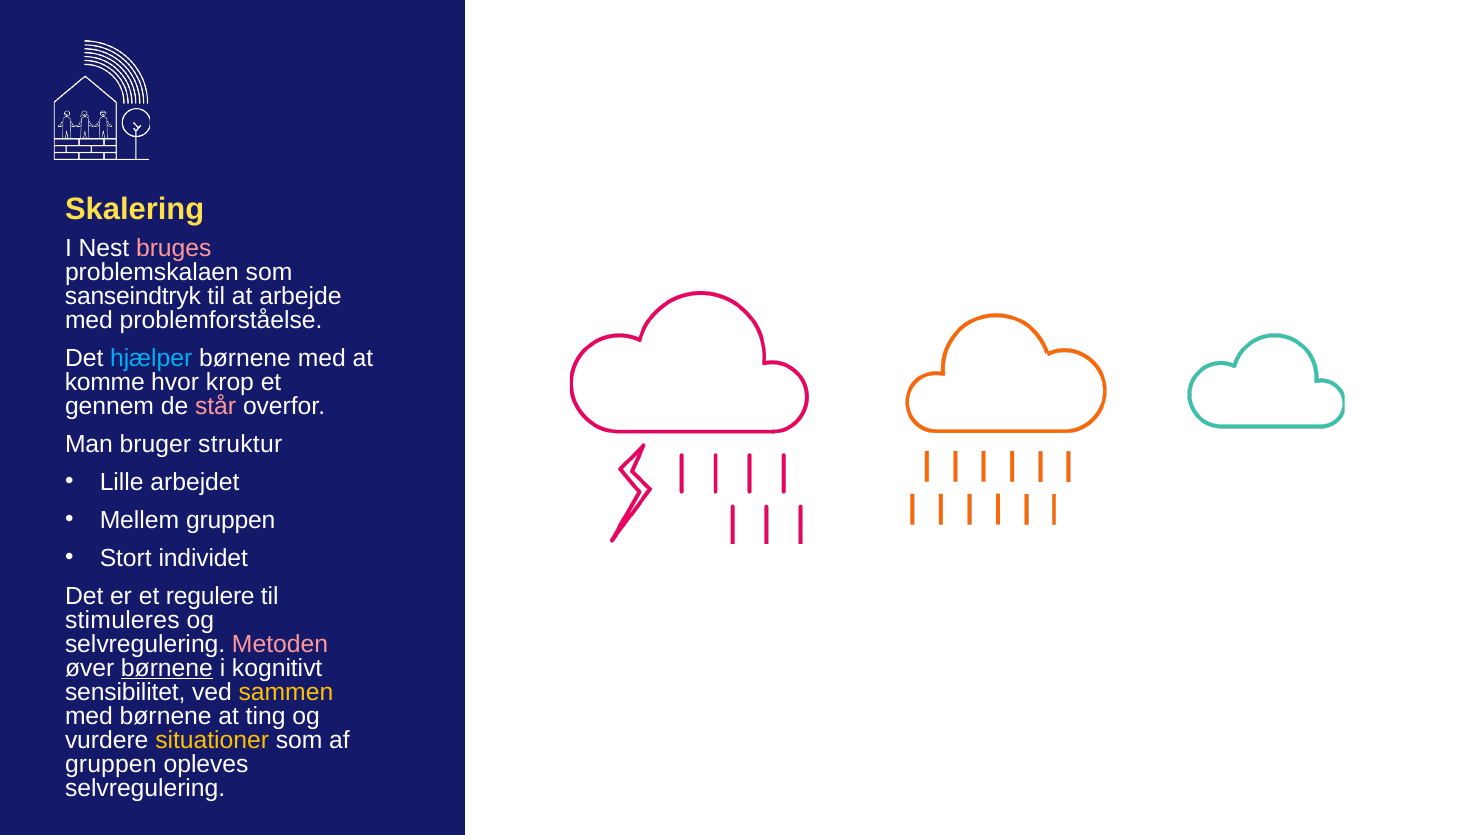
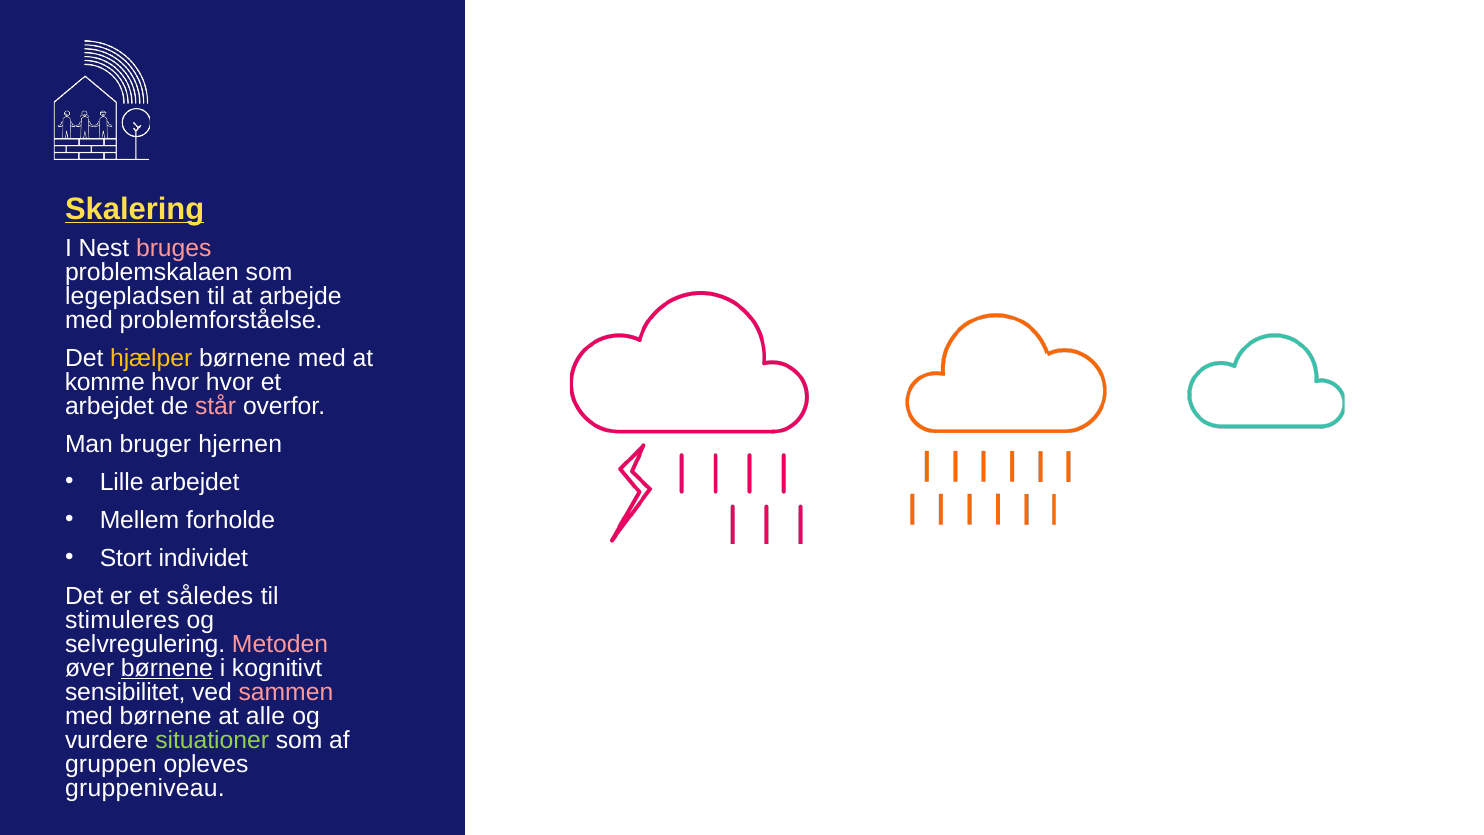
Skalering underline: none -> present
sanseindtryk: sanseindtryk -> legepladsen
hjælper colour: light blue -> yellow
hvor krop: krop -> hvor
gennem at (110, 406): gennem -> arbejdet
struktur: struktur -> hjernen
Mellem gruppen: gruppen -> forholde
regulere: regulere -> således
sammen colour: yellow -> pink
ting: ting -> alle
situationer colour: yellow -> light green
selvregulering at (145, 788): selvregulering -> gruppeniveau
